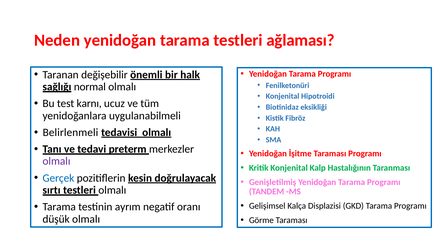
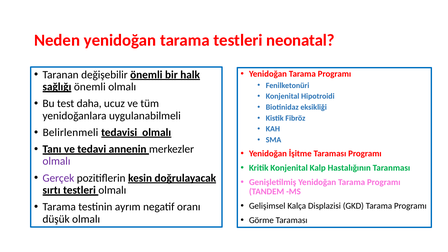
ağlaması: ağlaması -> neonatal
sağlığı normal: normal -> önemli
karnı: karnı -> daha
preterm: preterm -> annenin
Gerçek colour: blue -> purple
